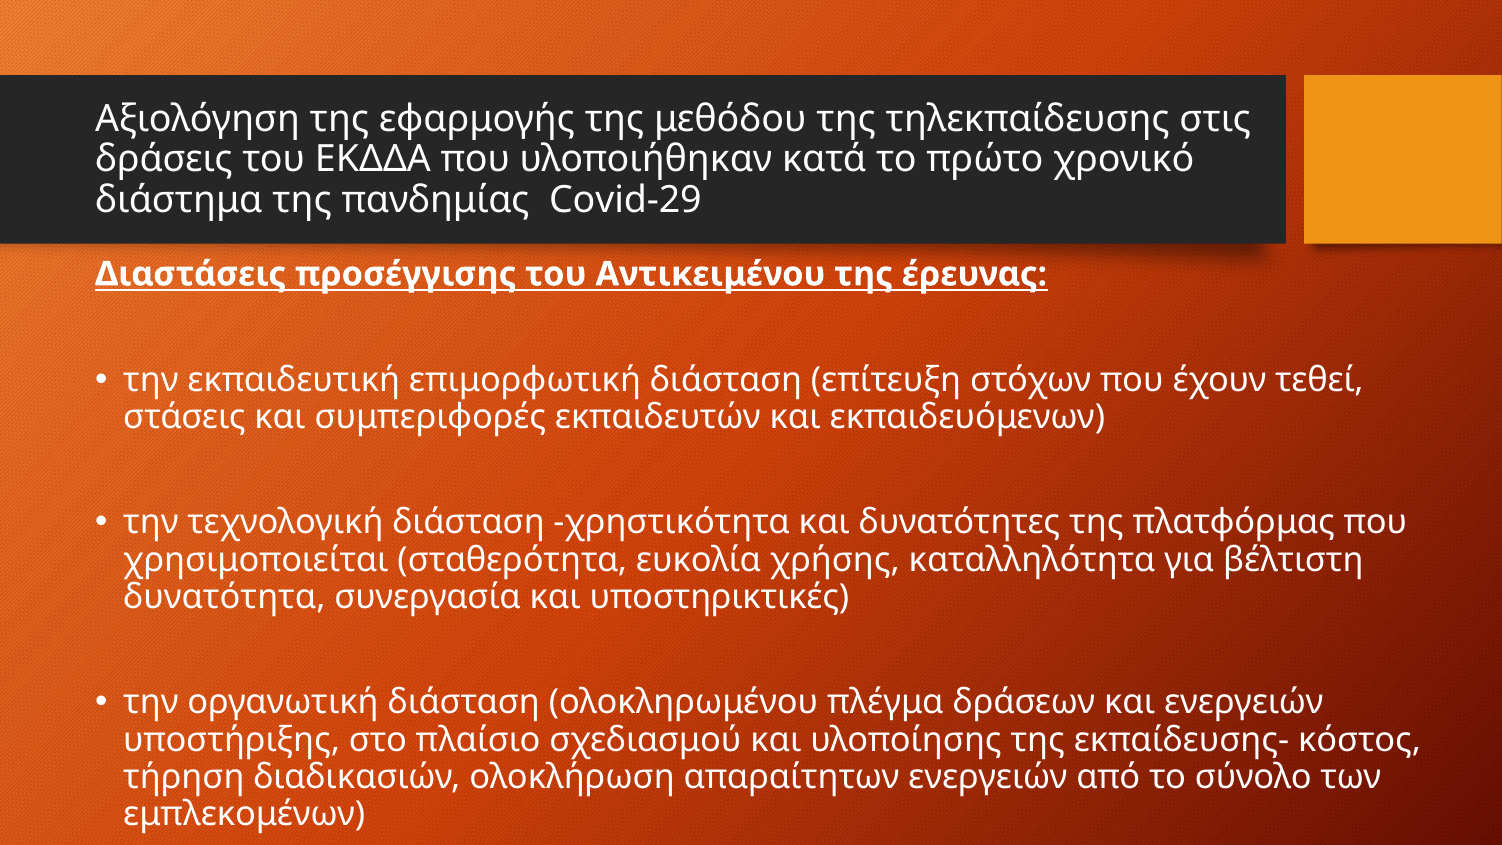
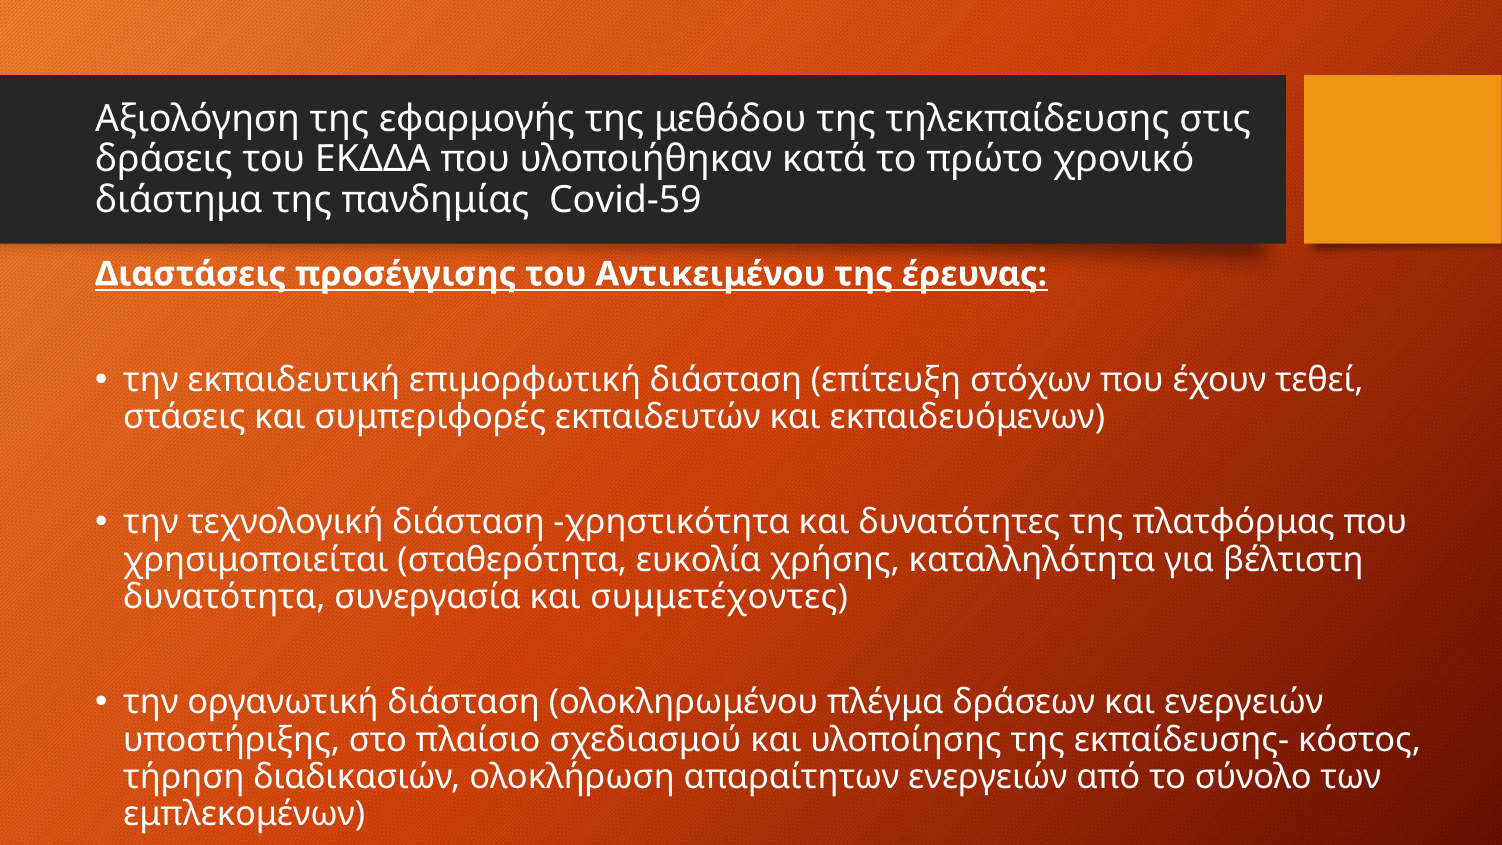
Covid-29: Covid-29 -> Covid-59
υποστηρικτικές: υποστηρικτικές -> συμμετέχοντες
